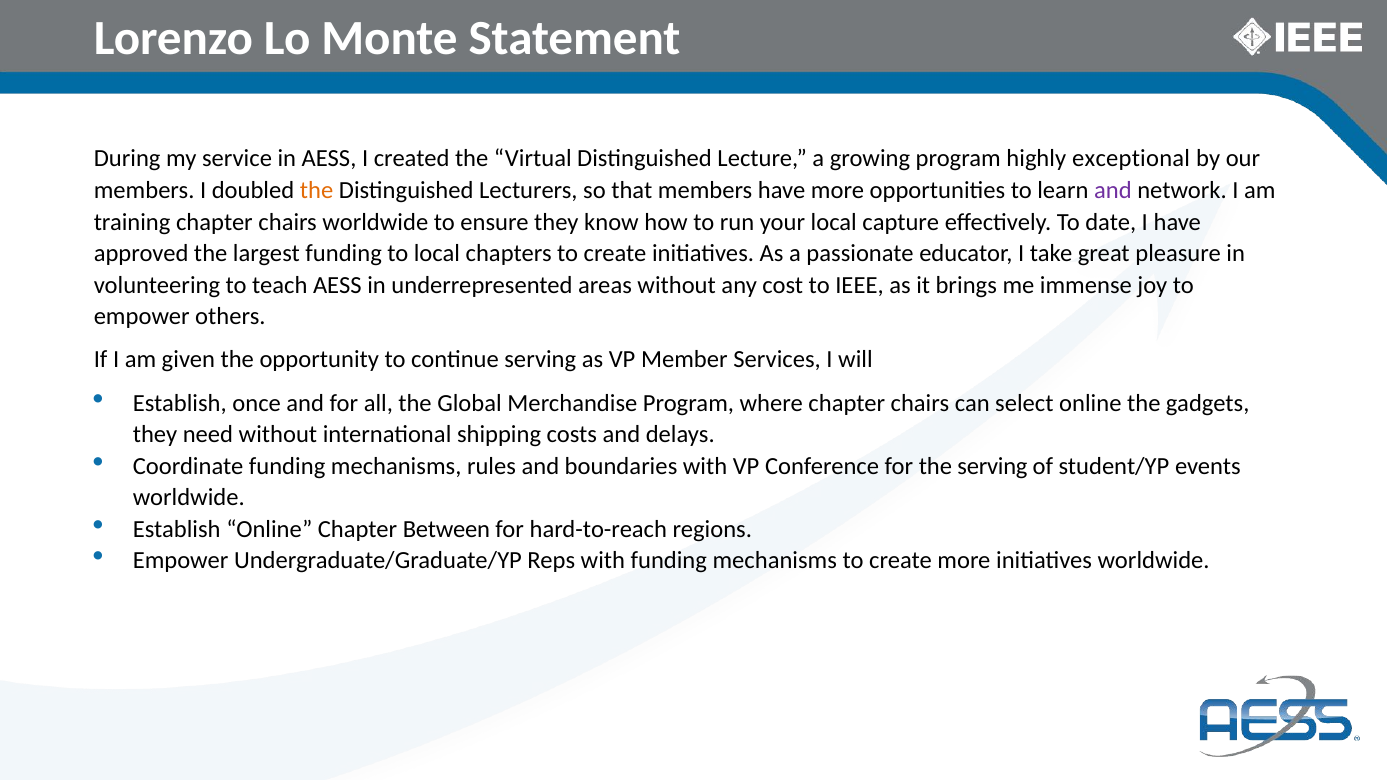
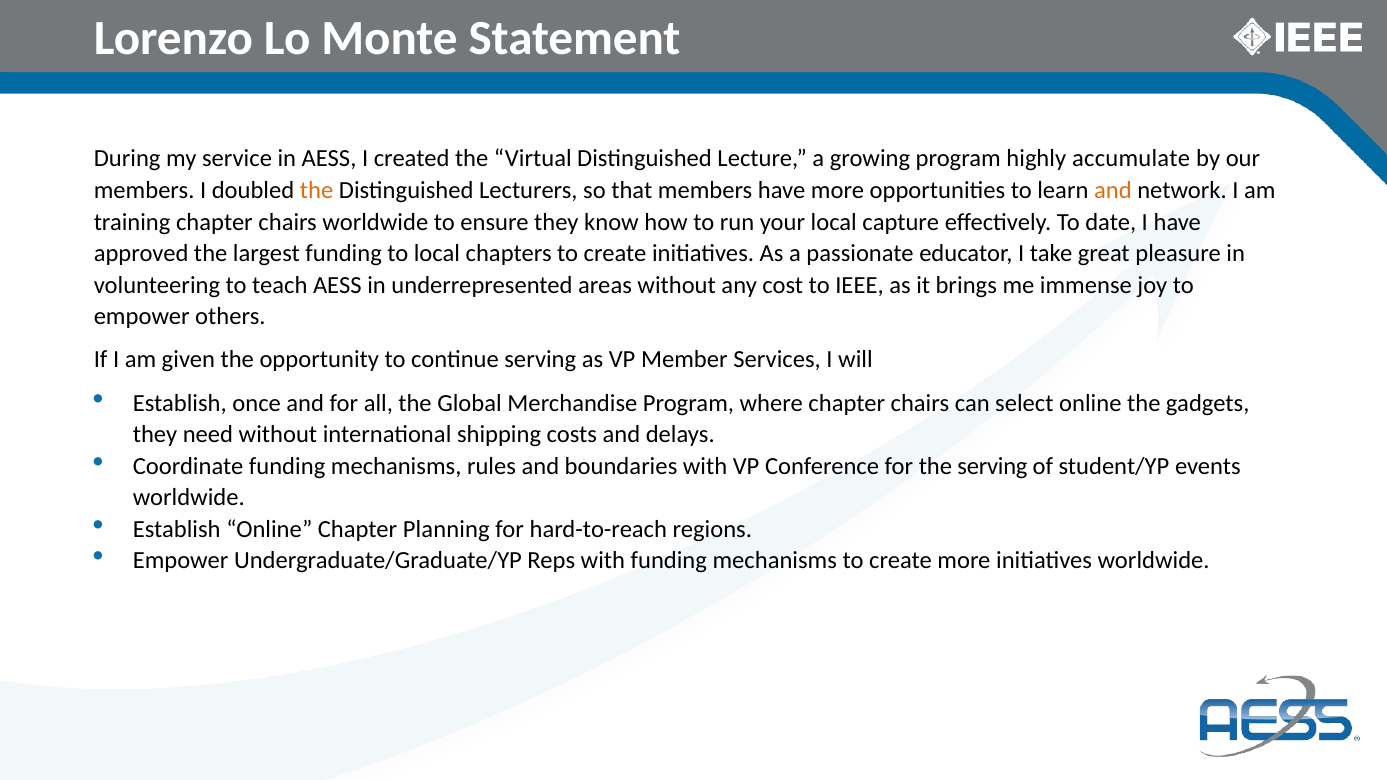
exceptional: exceptional -> accumulate
and at (1113, 190) colour: purple -> orange
Between: Between -> Planning
